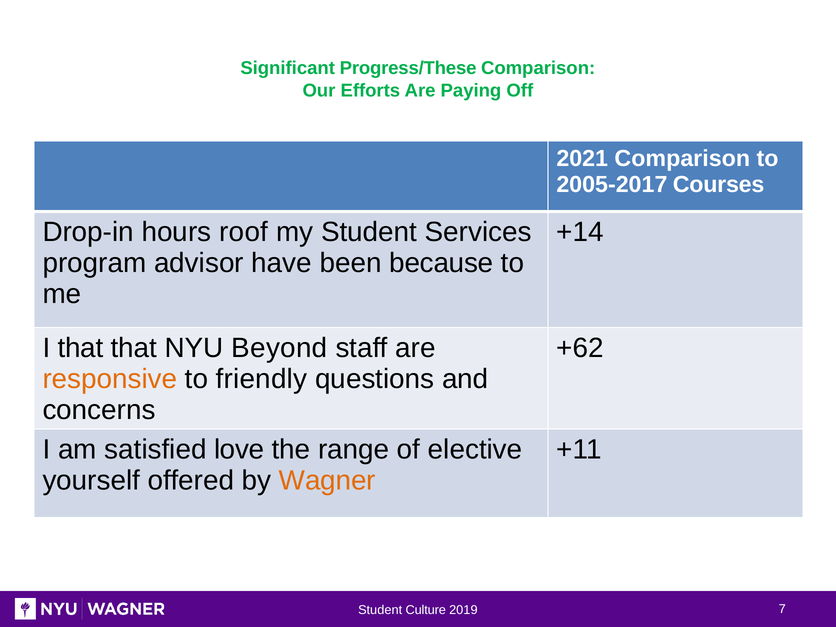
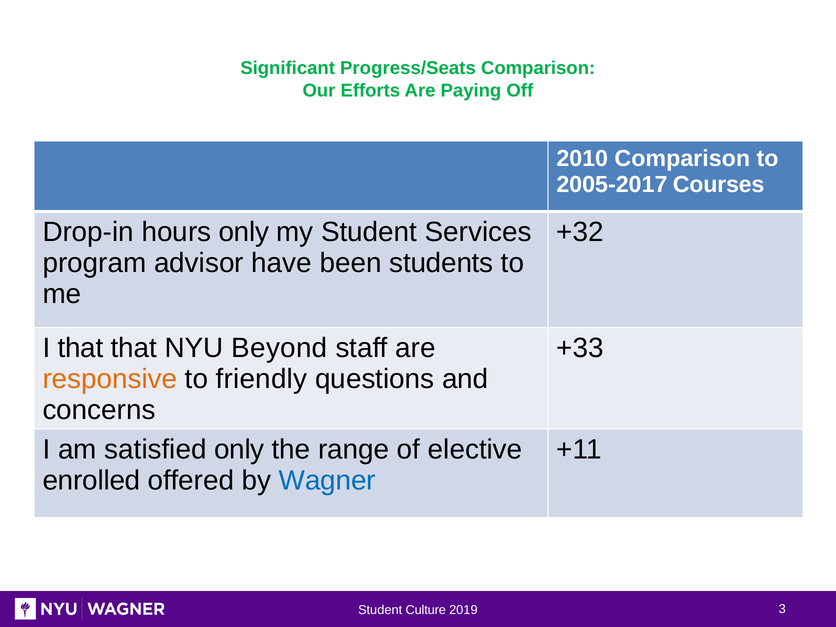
Progress/These: Progress/These -> Progress/Seats
2021: 2021 -> 2010
hours roof: roof -> only
+14: +14 -> +32
because: because -> students
+62: +62 -> +33
satisfied love: love -> only
yourself: yourself -> enrolled
Wagner colour: orange -> blue
7: 7 -> 3
